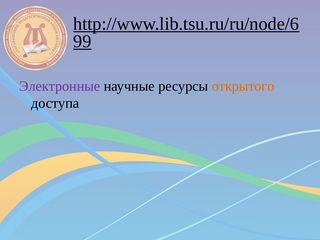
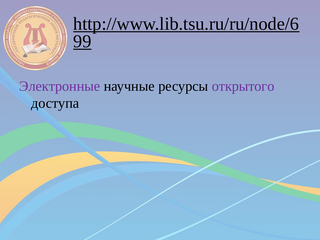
открытого colour: orange -> purple
